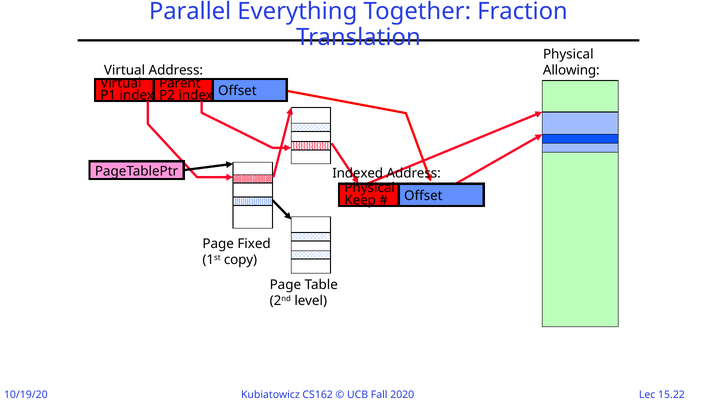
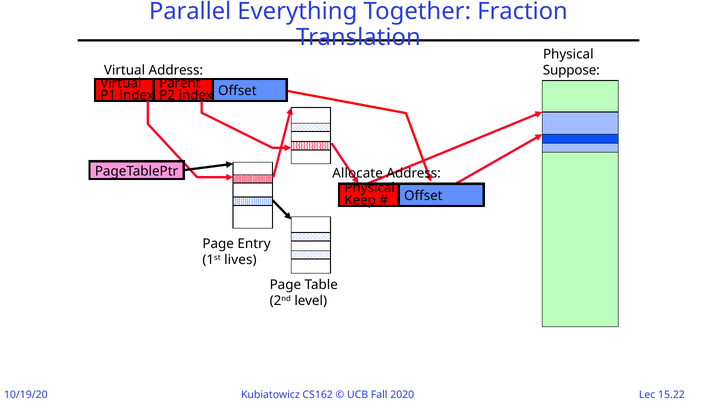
Allowing: Allowing -> Suppose
Indexed: Indexed -> Allocate
Fixed: Fixed -> Entry
copy: copy -> lives
